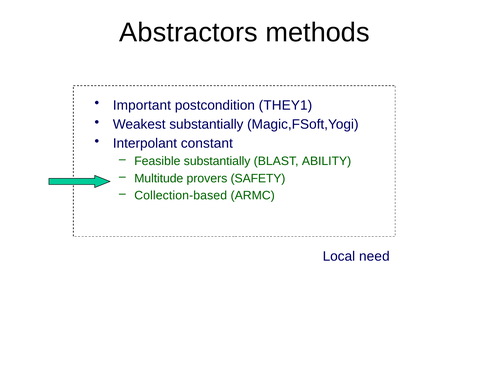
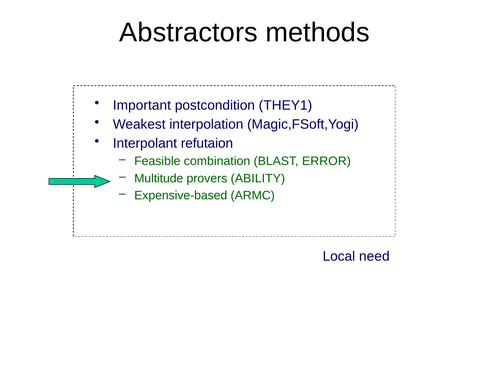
Weakest substantially: substantially -> interpolation
constant: constant -> refutaion
Feasible substantially: substantially -> combination
ABILITY: ABILITY -> ERROR
SAFETY: SAFETY -> ABILITY
Collection-based: Collection-based -> Expensive-based
